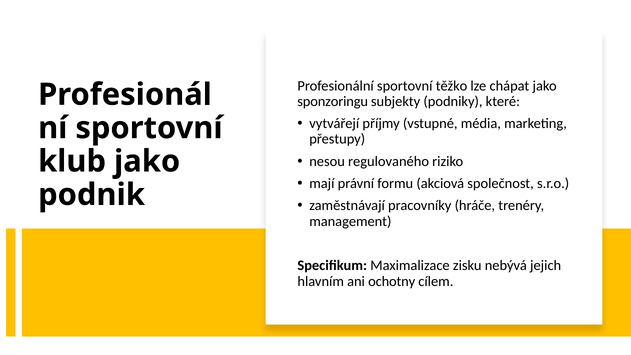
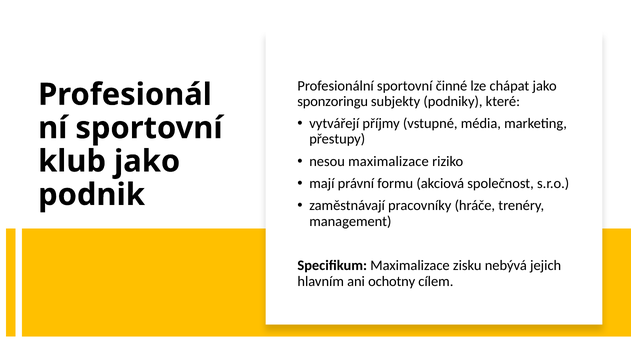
těžko: těžko -> činné
nesou regulovaného: regulovaného -> maximalizace
